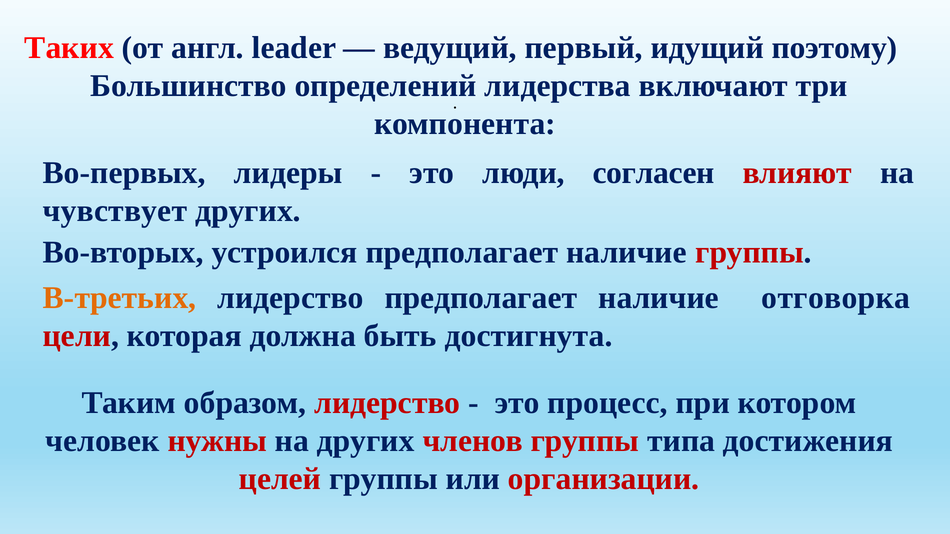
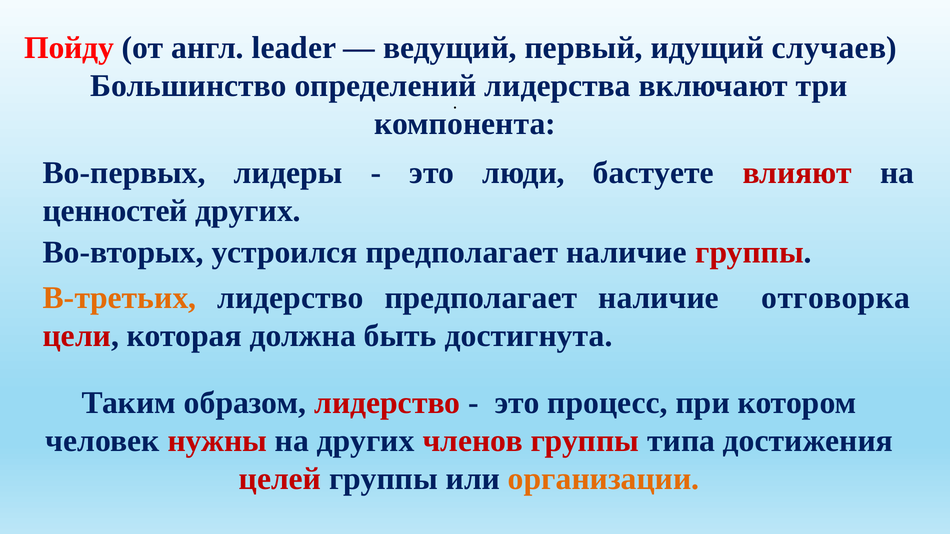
Таких: Таких -> Пойду
поэтому: поэтому -> случаев
согласен: согласен -> бастуете
чувствует: чувствует -> ценностей
организации colour: red -> orange
